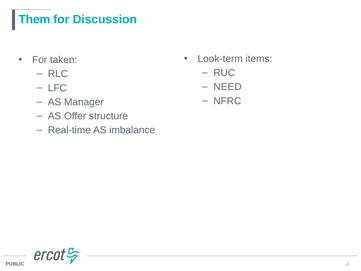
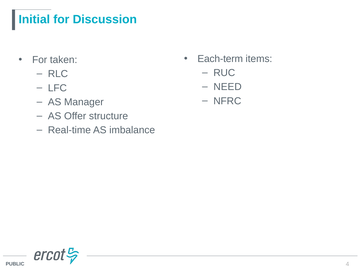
Them: Them -> Initial
Look-term: Look-term -> Each-term
